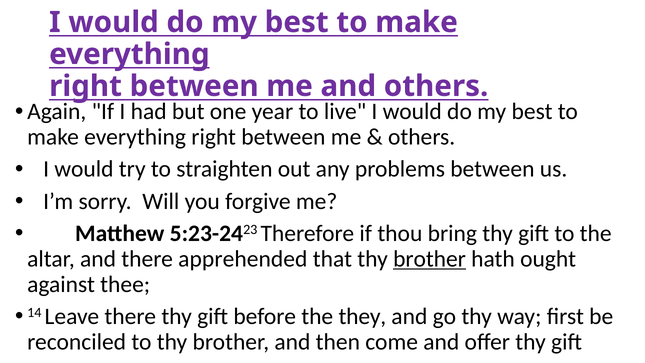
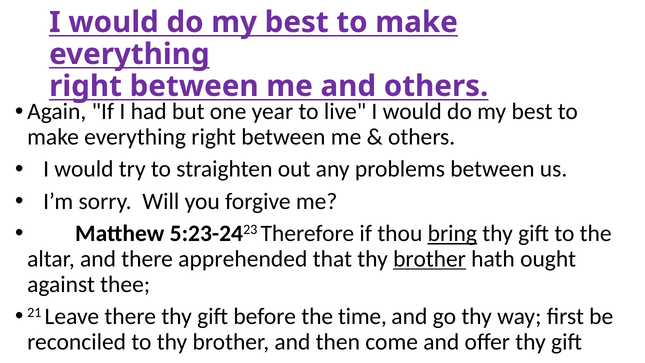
bring underline: none -> present
14: 14 -> 21
they: they -> time
